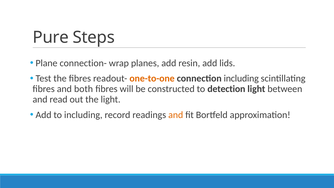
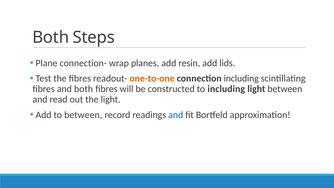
Pure at (51, 37): Pure -> Both
to detection: detection -> including
to including: including -> between
and at (176, 115) colour: orange -> blue
